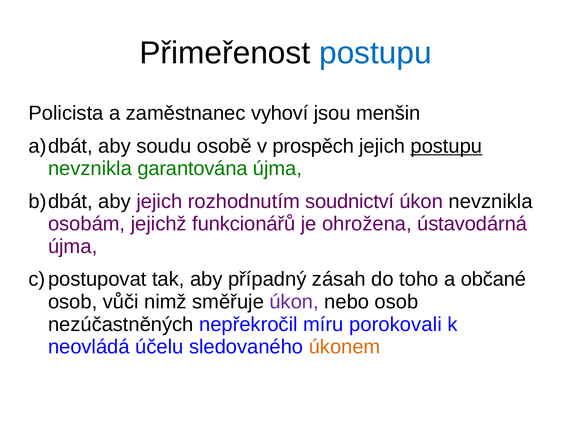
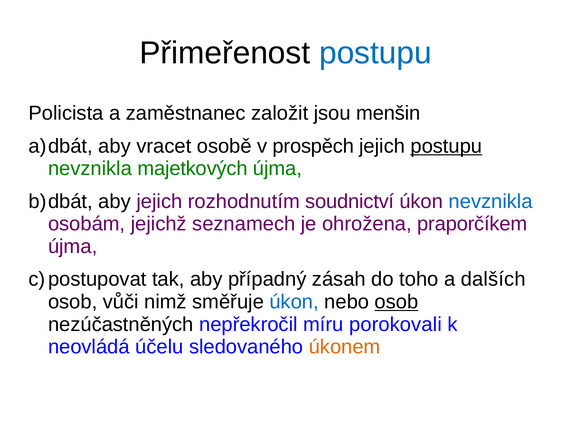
vyhoví: vyhoví -> založit
soudu: soudu -> vracet
garantována: garantována -> majetkových
nevznikla at (491, 201) colour: black -> blue
funkcionářů: funkcionářů -> seznamech
ústavodárná: ústavodárná -> praporčíkem
občané: občané -> dalších
úkon at (294, 302) colour: purple -> blue
osob at (397, 302) underline: none -> present
